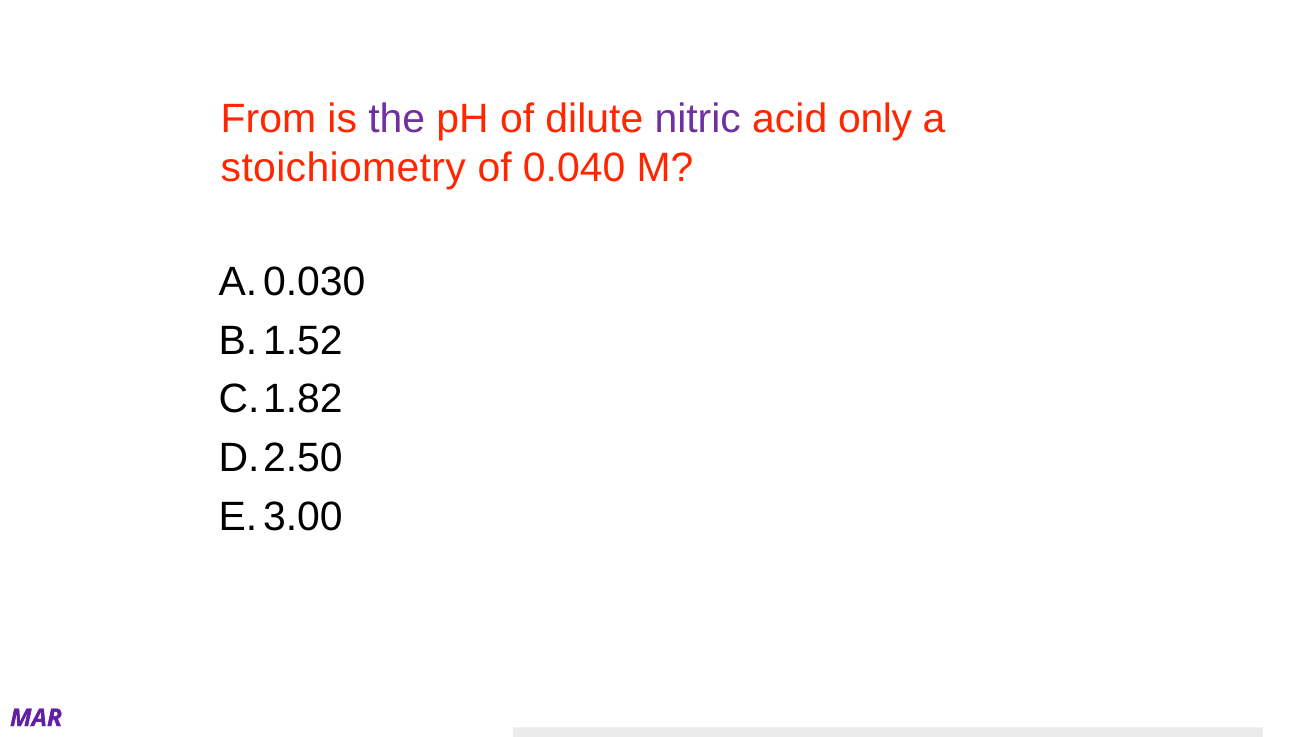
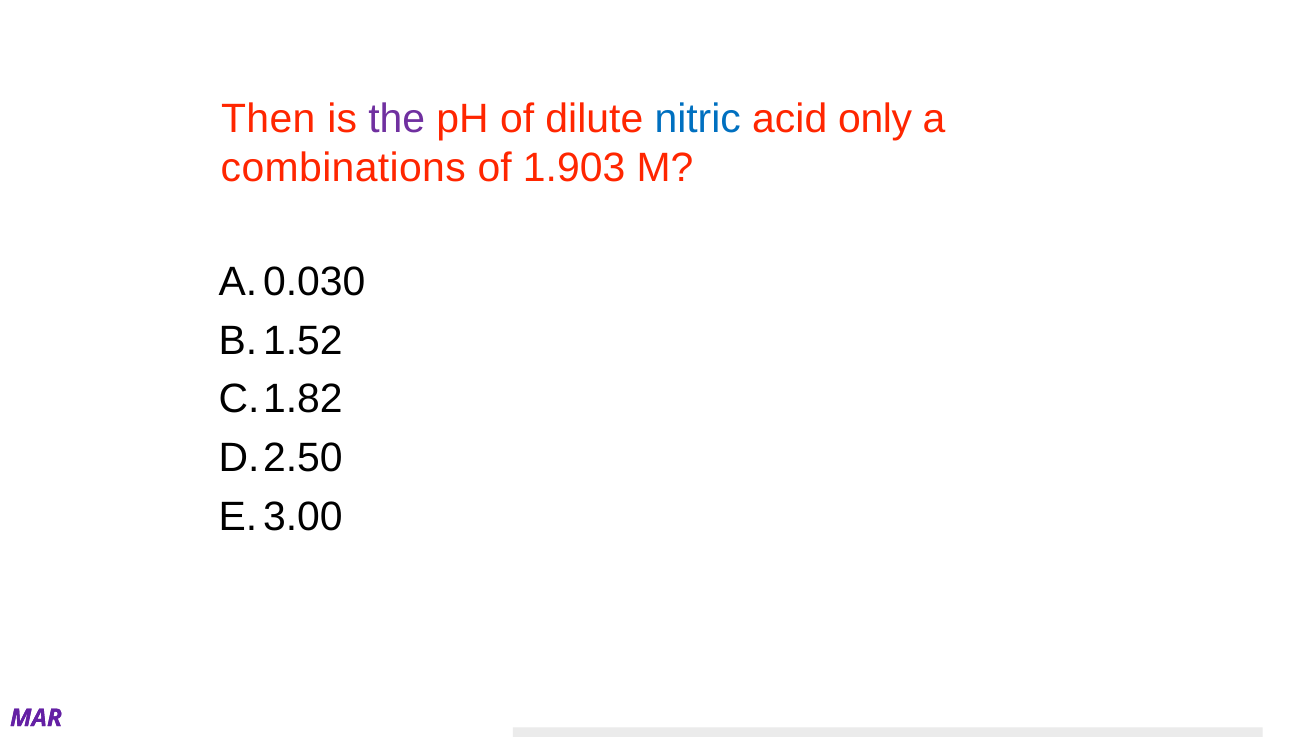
From: From -> Then
nitric colour: purple -> blue
stoichiometry: stoichiometry -> combinations
0.040: 0.040 -> 1.903
